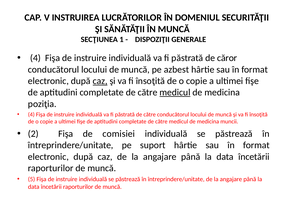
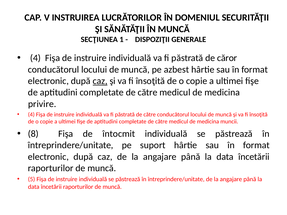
medicul at (175, 93) underline: present -> none
poziţia: poziţia -> privire
2: 2 -> 8
comisiei: comisiei -> întocmit
